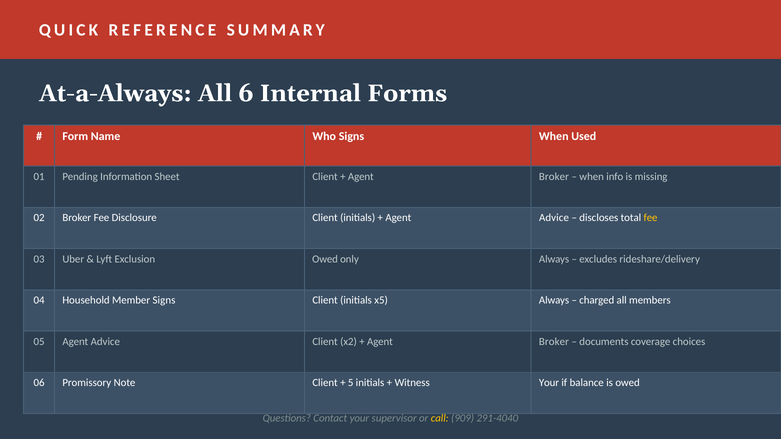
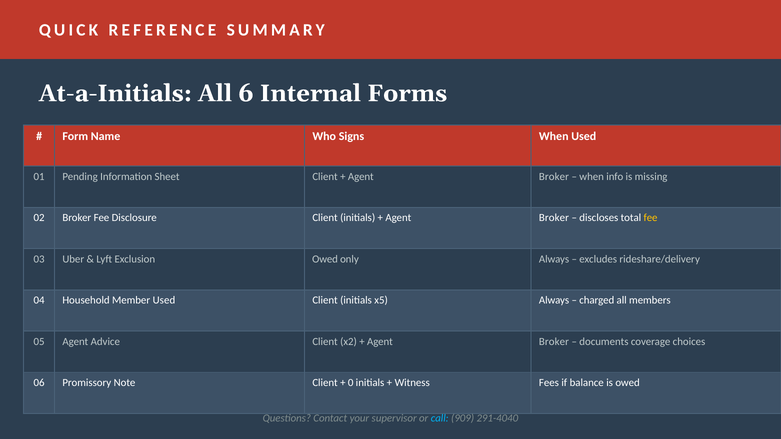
At-a-Always: At-a-Always -> At-a-Initials
Advice at (554, 218): Advice -> Broker
Member Signs: Signs -> Used
5: 5 -> 0
Witness Your: Your -> Fees
call colour: yellow -> light blue
